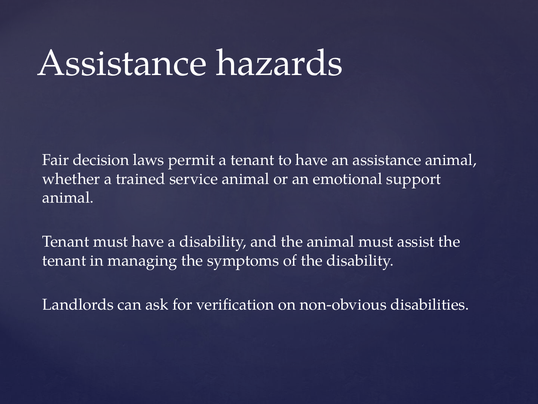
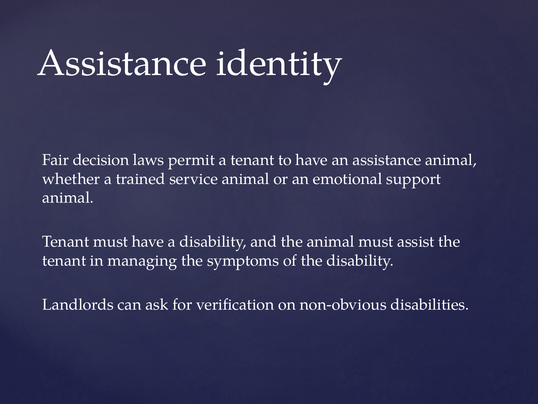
hazards: hazards -> identity
